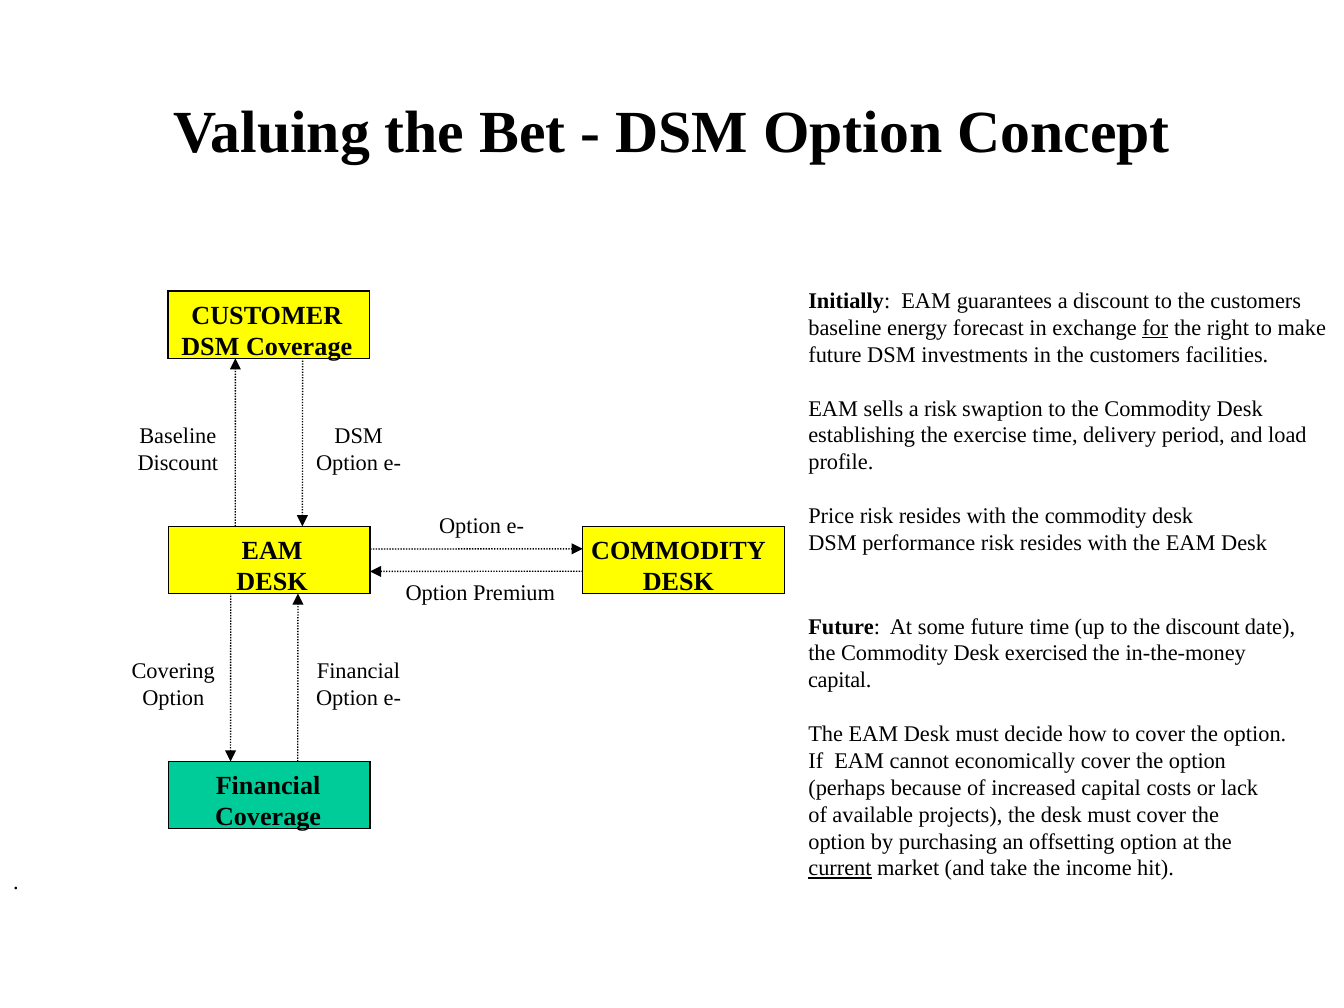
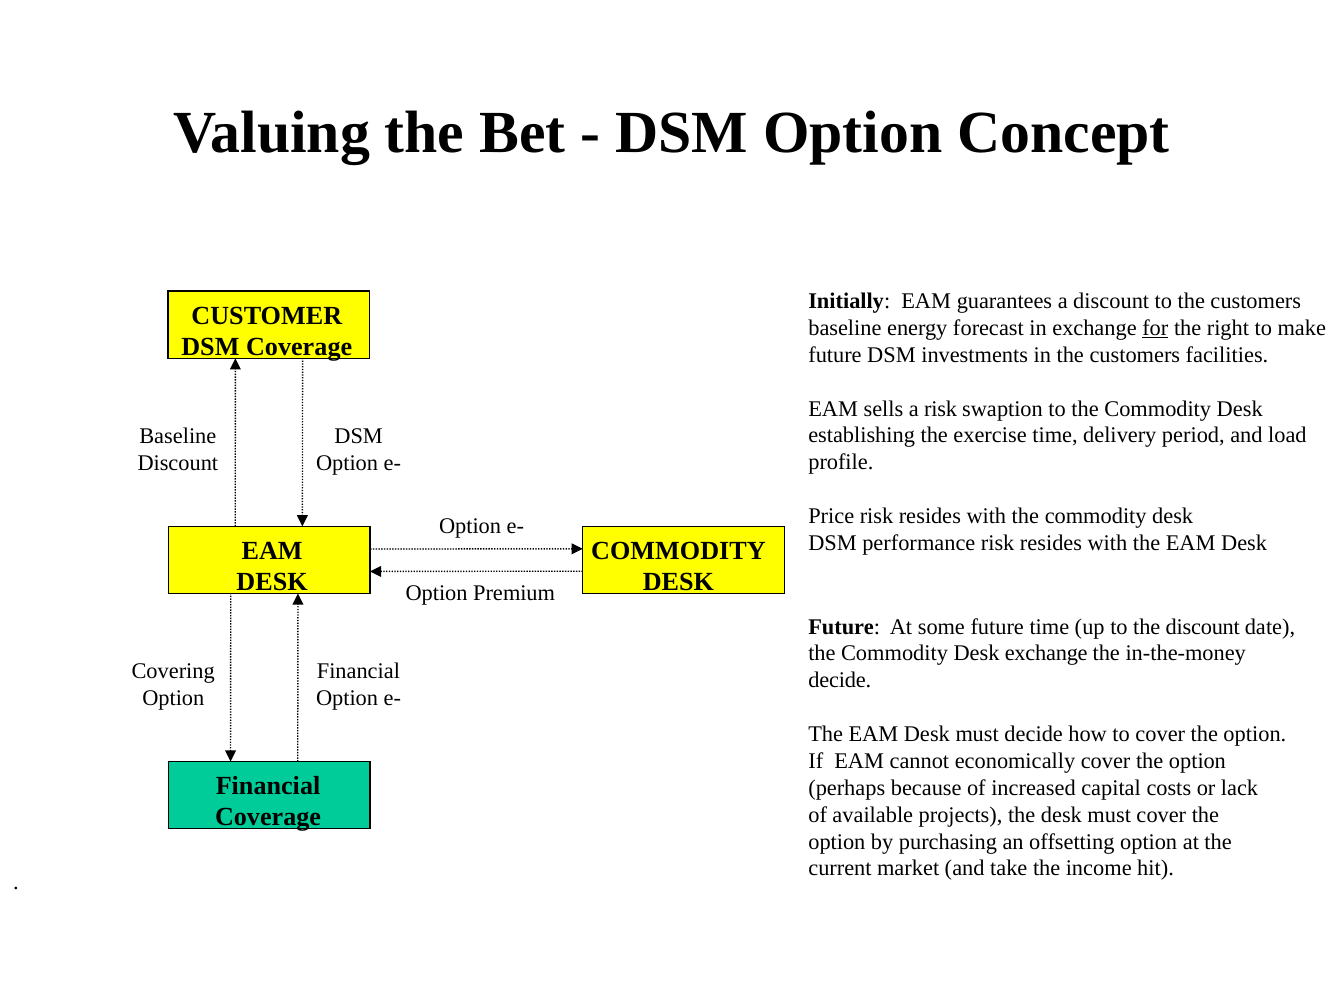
Desk exercised: exercised -> exchange
capital at (840, 680): capital -> decide
current underline: present -> none
